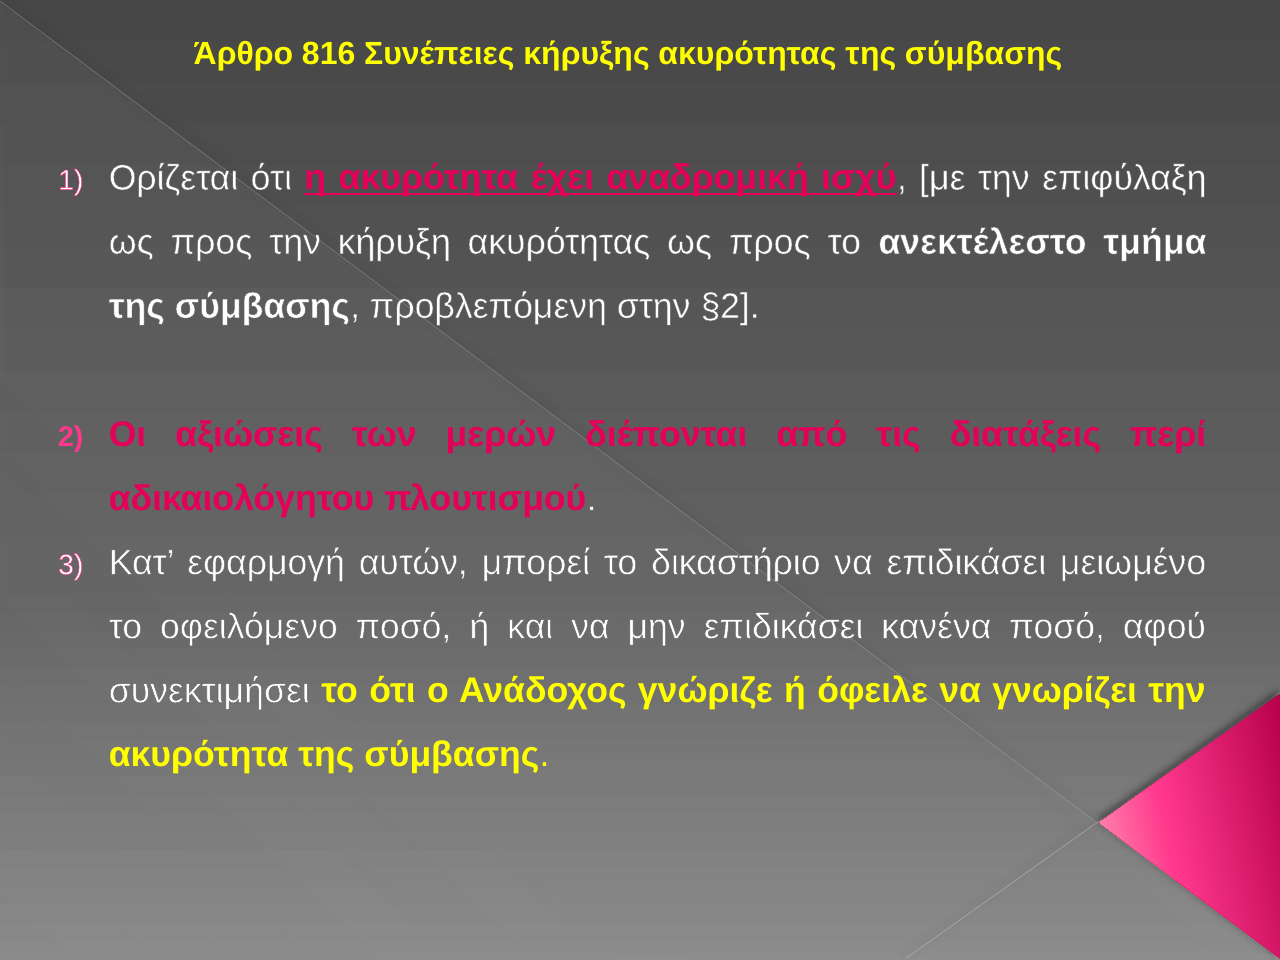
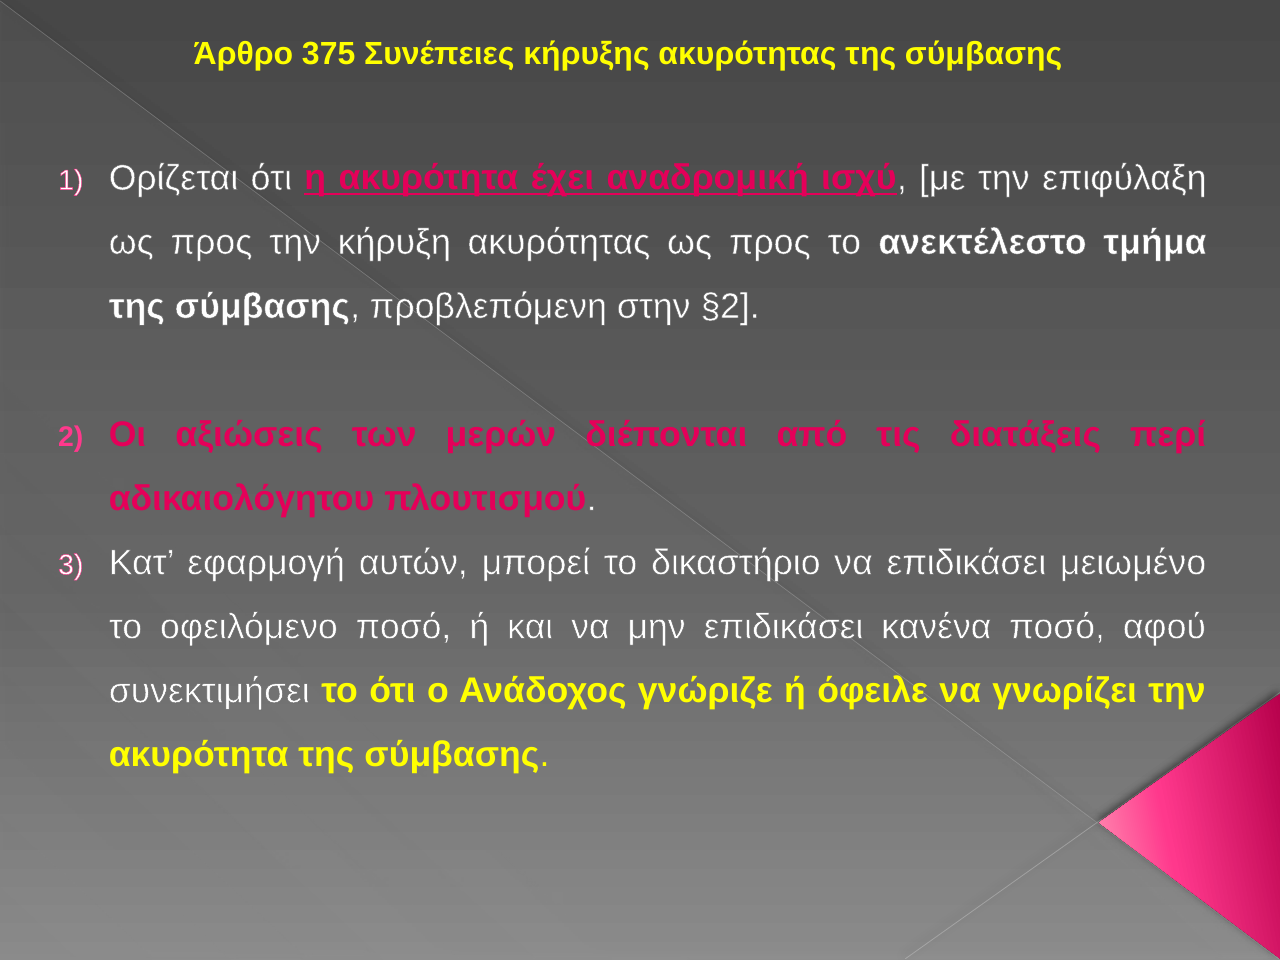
816: 816 -> 375
